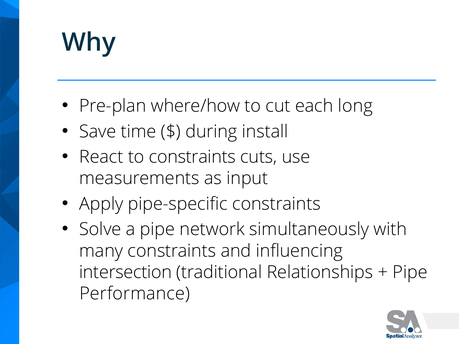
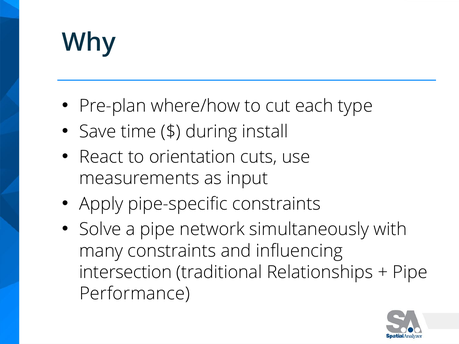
long: long -> type
to constraints: constraints -> orientation
